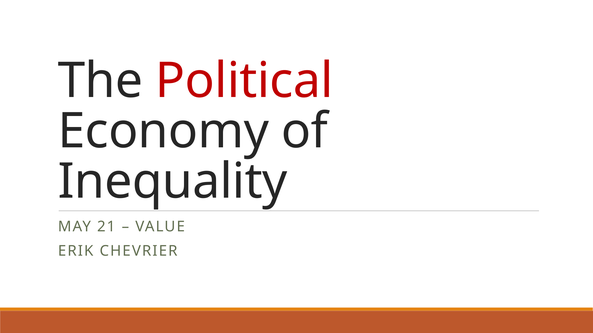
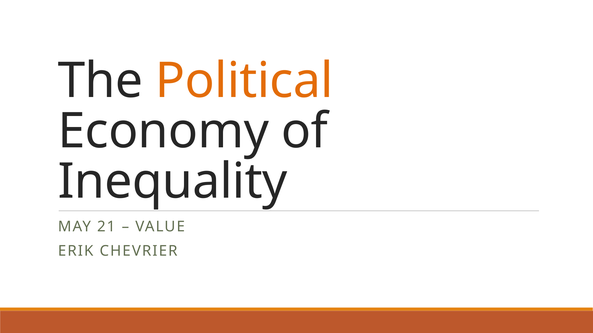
Political colour: red -> orange
